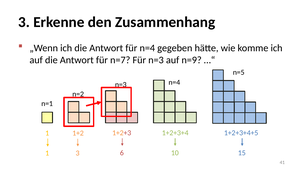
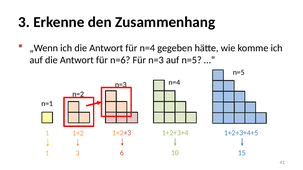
n=7: n=7 -> n=6
auf n=9: n=9 -> n=5
